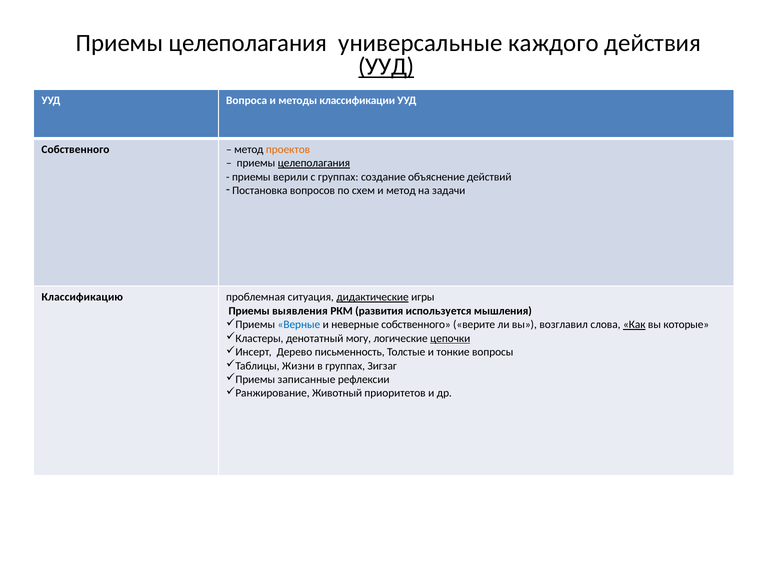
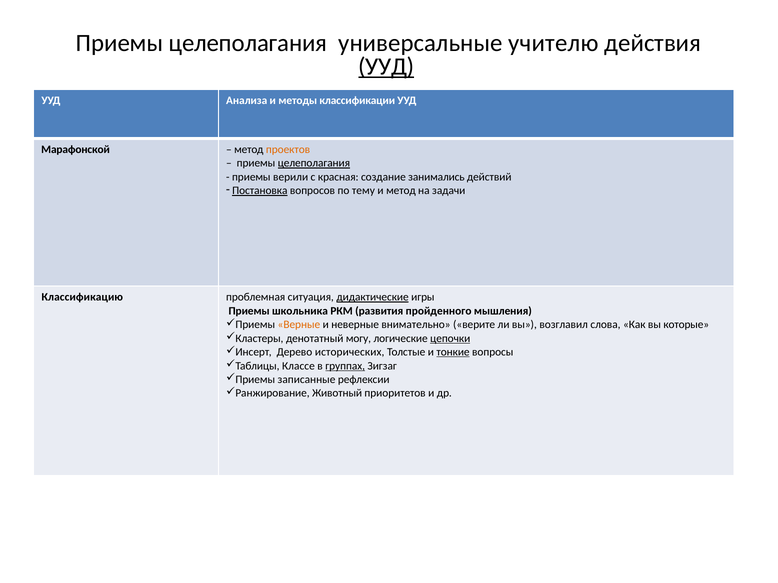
каждого: каждого -> учителю
Вопроса: Вопроса -> Анализа
Собственного at (75, 150): Собственного -> Марафонской
с группах: группах -> красная
объяснение: объяснение -> занимались
Постановка underline: none -> present
схем: схем -> тему
выявления: выявления -> школьника
используется: используется -> пройденного
Верные colour: blue -> orange
неверные собственного: собственного -> внимательно
Как underline: present -> none
письменность: письменность -> исторических
тонкие underline: none -> present
Жизни: Жизни -> Классе
группах at (345, 366) underline: none -> present
